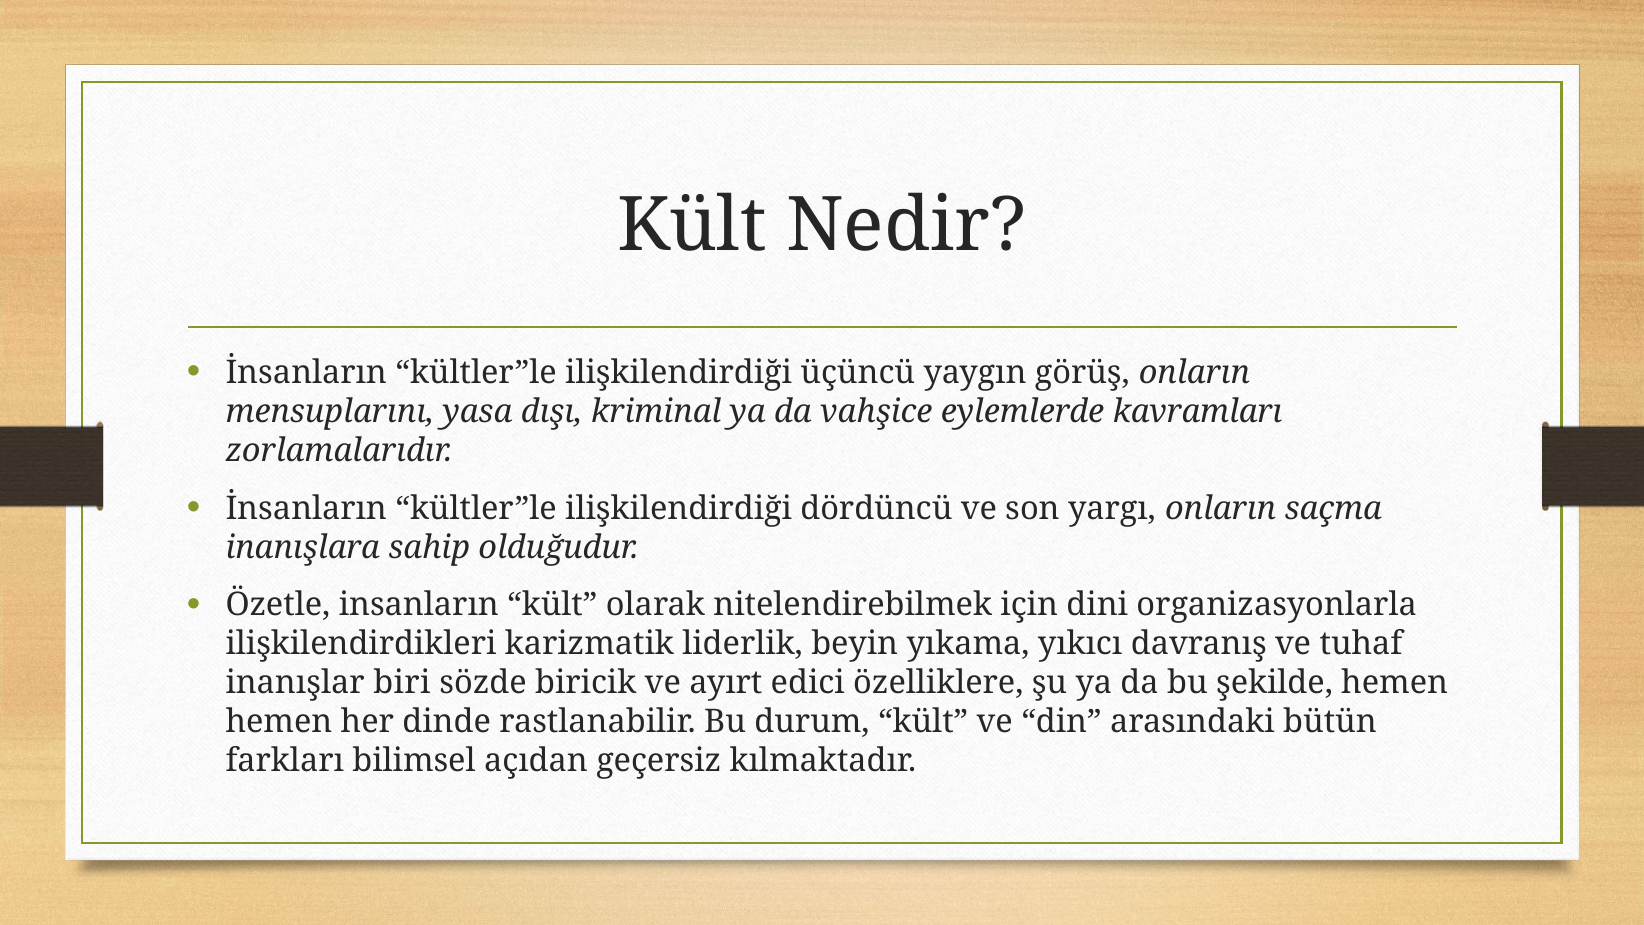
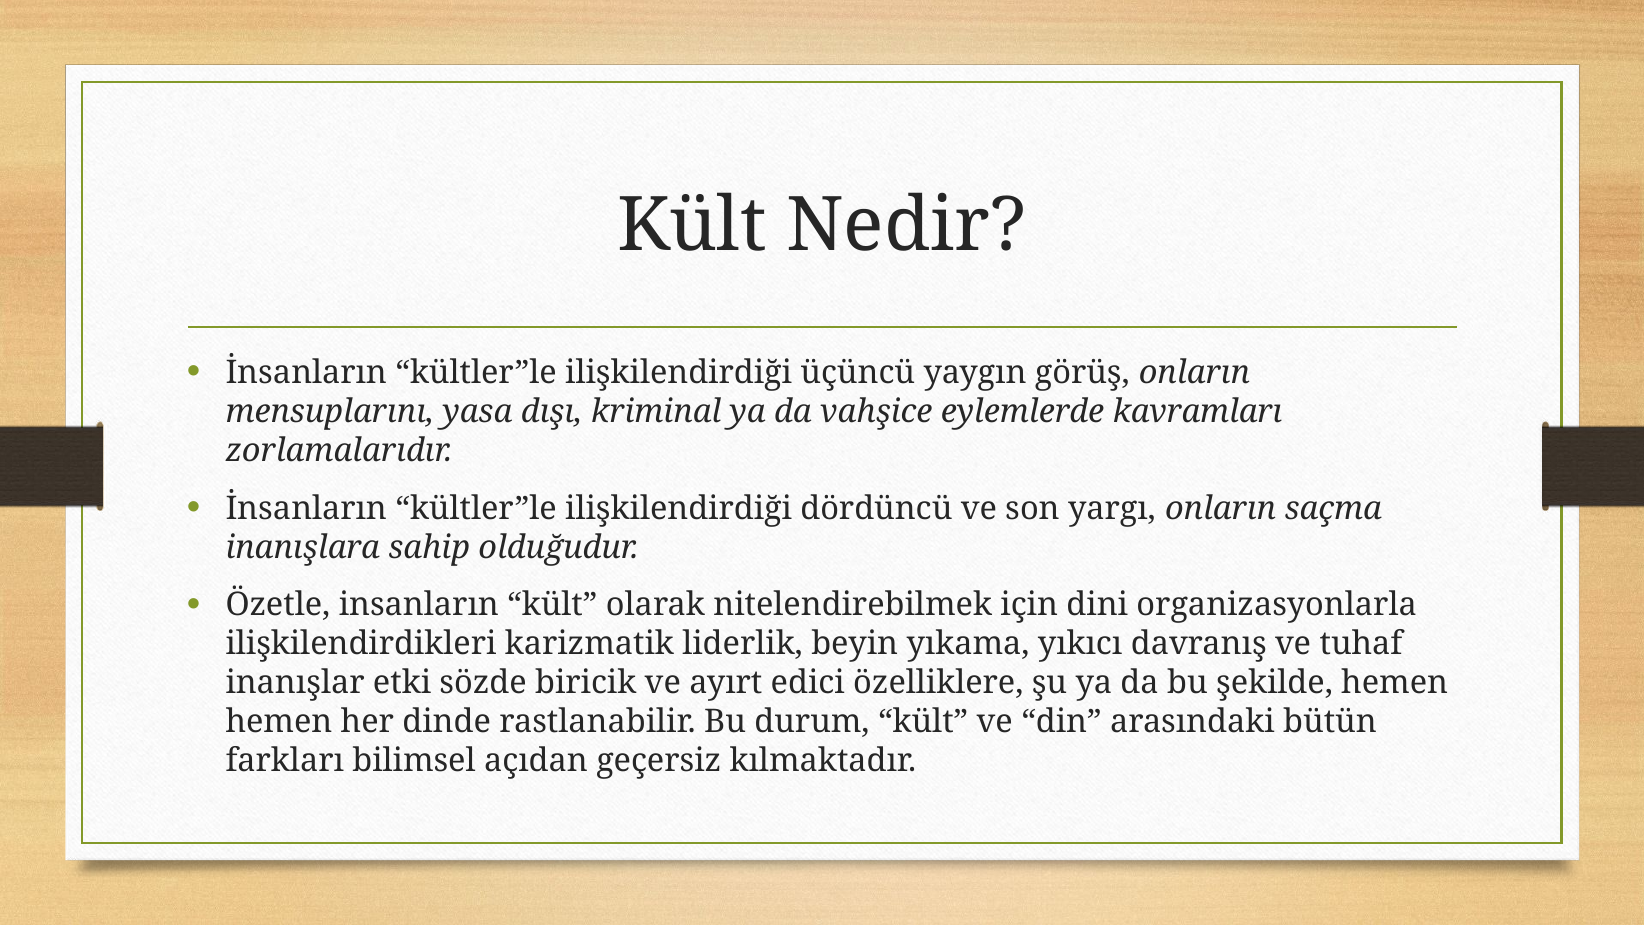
biri: biri -> etki
